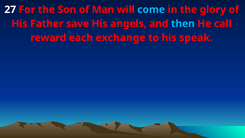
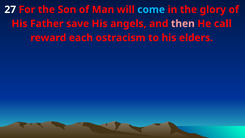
then colour: light blue -> pink
exchange: exchange -> ostracism
speak: speak -> elders
